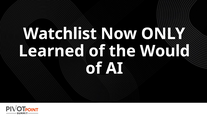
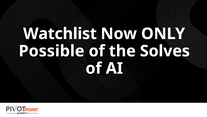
Learned: Learned -> Possible
Would: Would -> Solves
